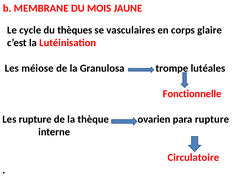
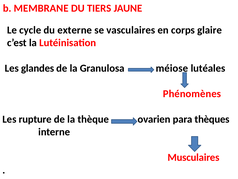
MOIS: MOIS -> TIERS
thèques: thèques -> externe
méiose: méiose -> glandes
trompe: trompe -> méiose
Fonctionnelle: Fonctionnelle -> Phénomènes
para rupture: rupture -> thèques
Circulatoire: Circulatoire -> Musculaires
